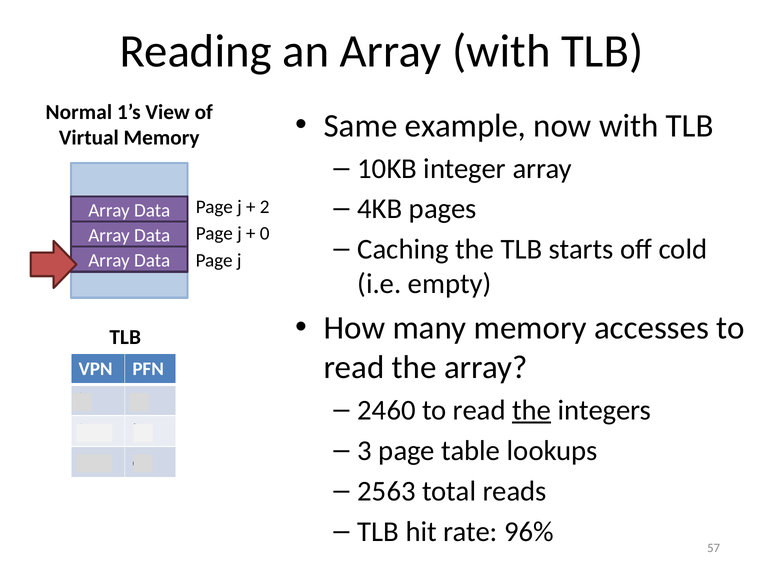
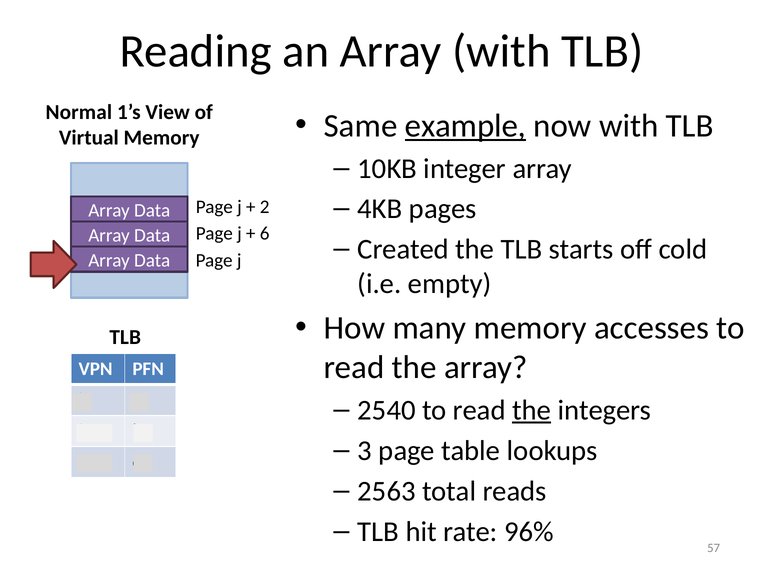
example underline: none -> present
0: 0 -> 6
Caching: Caching -> Created
2460: 2460 -> 2540
